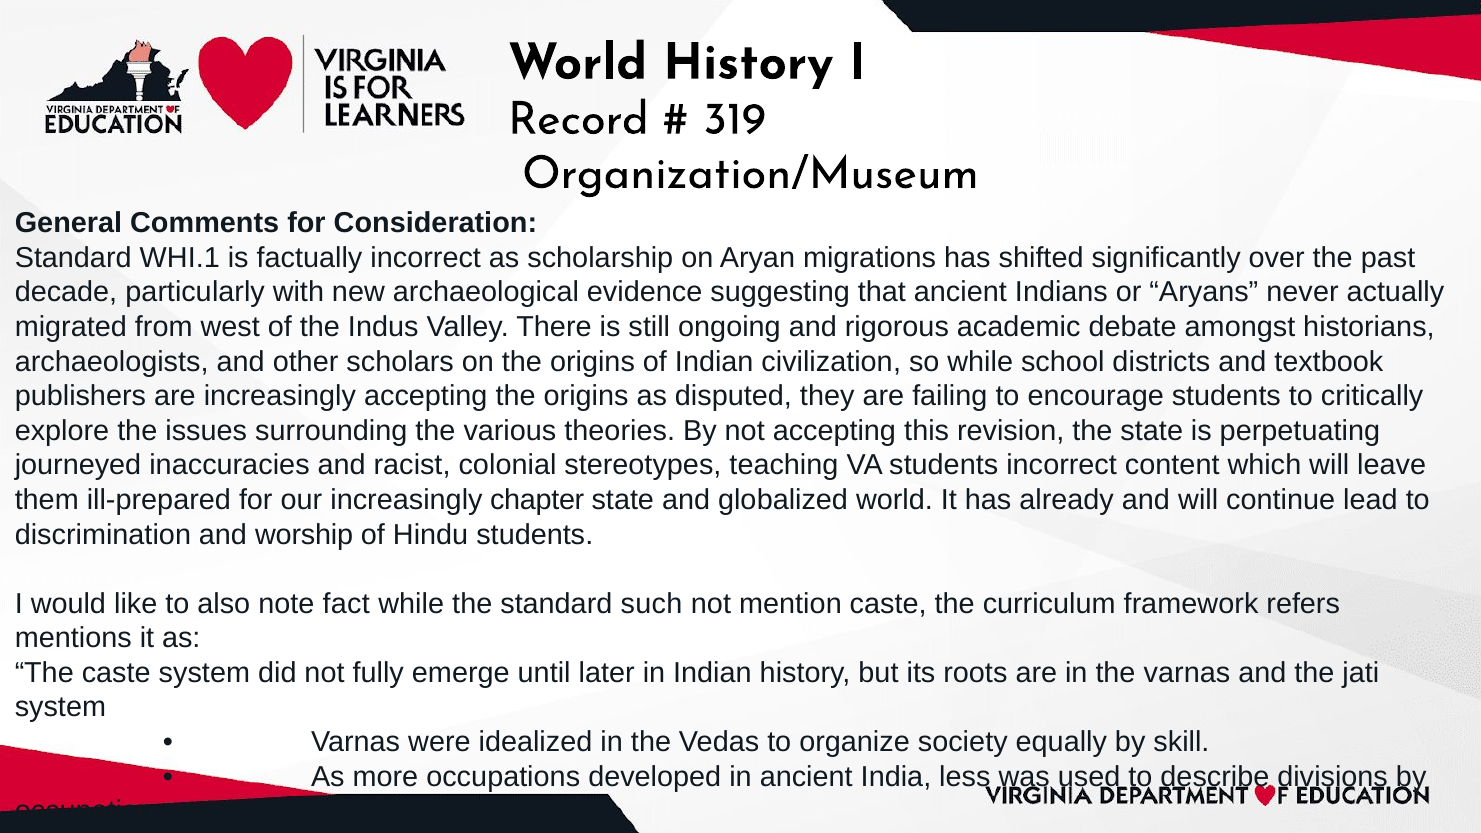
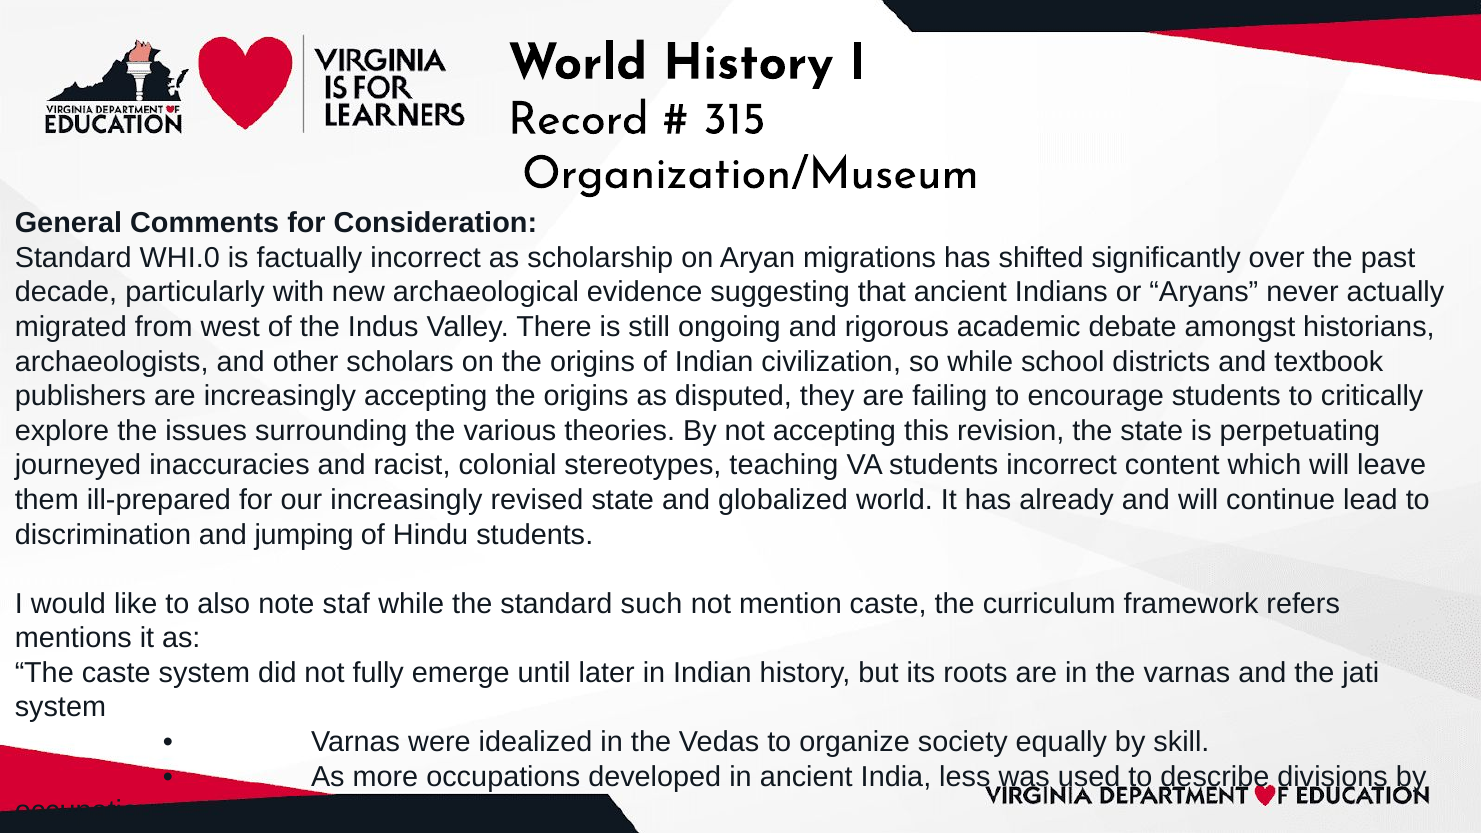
319: 319 -> 315
WHI.1: WHI.1 -> WHI.0
chapter: chapter -> revised
worship: worship -> jumping
fact: fact -> staf
